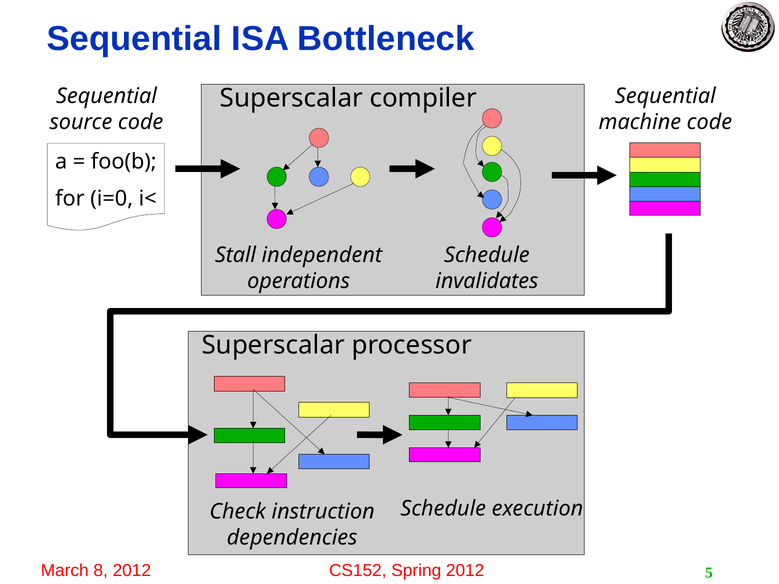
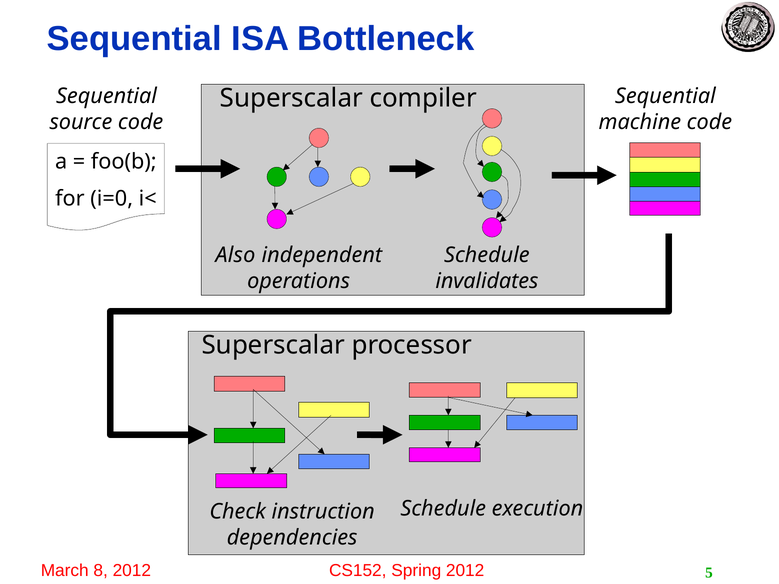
Stall: Stall -> Also
